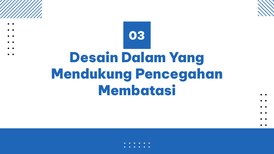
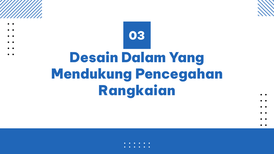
Membatasi: Membatasi -> Rangkaian
